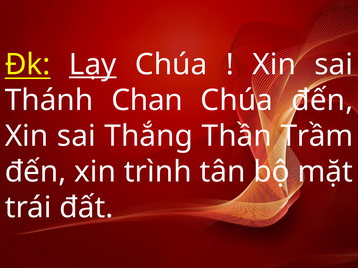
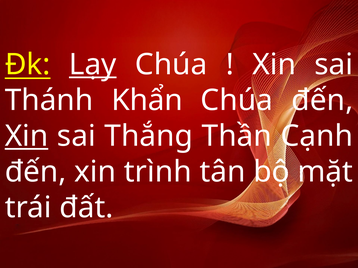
Chan: Chan -> Khẩn
Xin at (27, 136) underline: none -> present
Trầm: Trầm -> Cạnh
